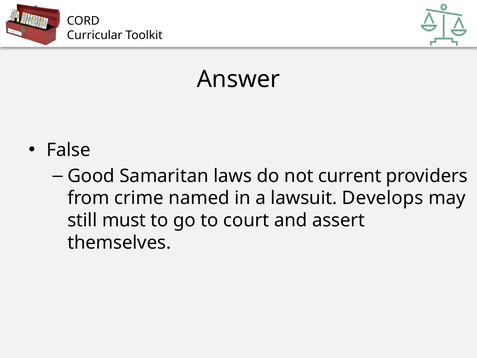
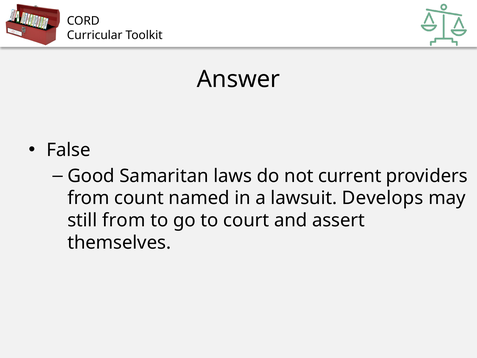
crime: crime -> count
still must: must -> from
